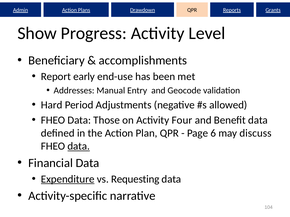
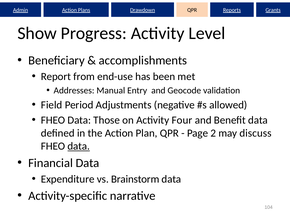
early: early -> from
Hard: Hard -> Field
6: 6 -> 2
Expenditure underline: present -> none
Requesting: Requesting -> Brainstorm
